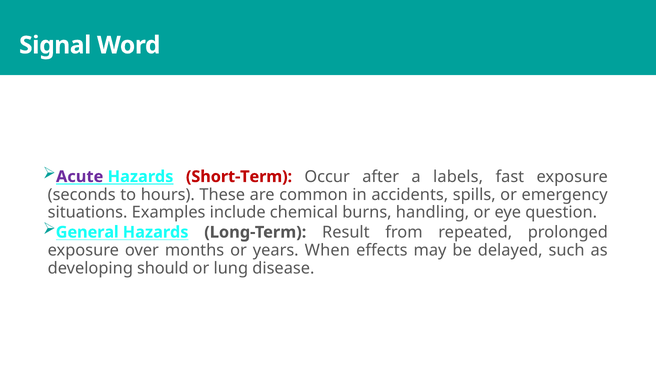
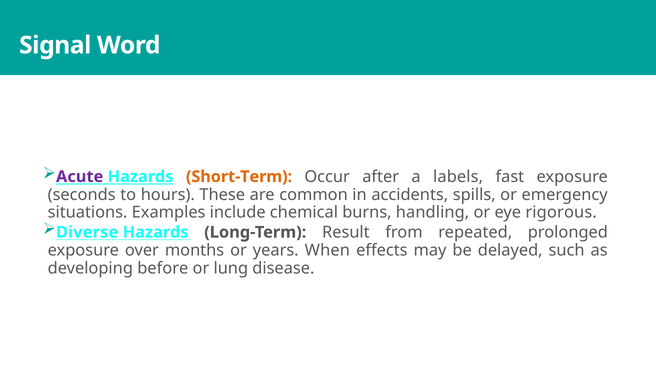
Short-Term colour: red -> orange
question: question -> rigorous
General: General -> Diverse
should: should -> before
